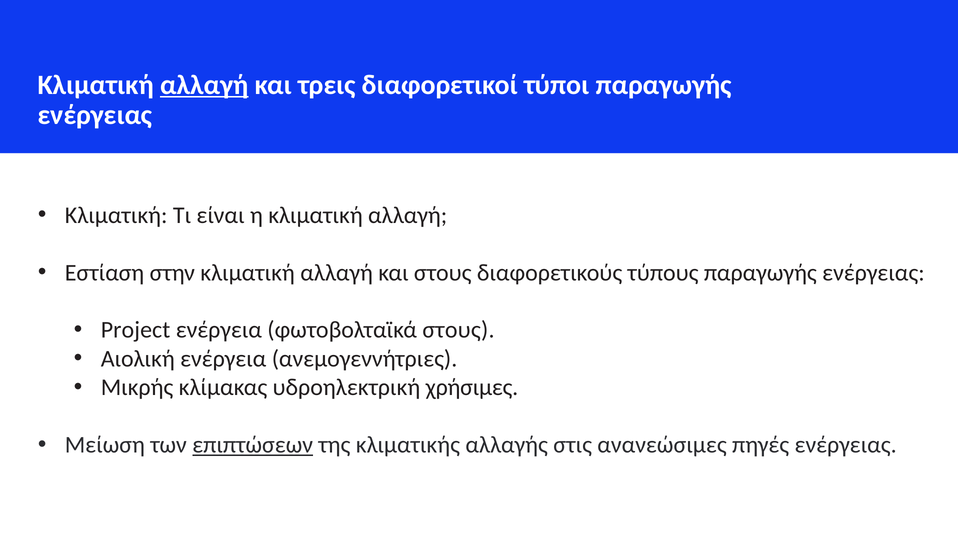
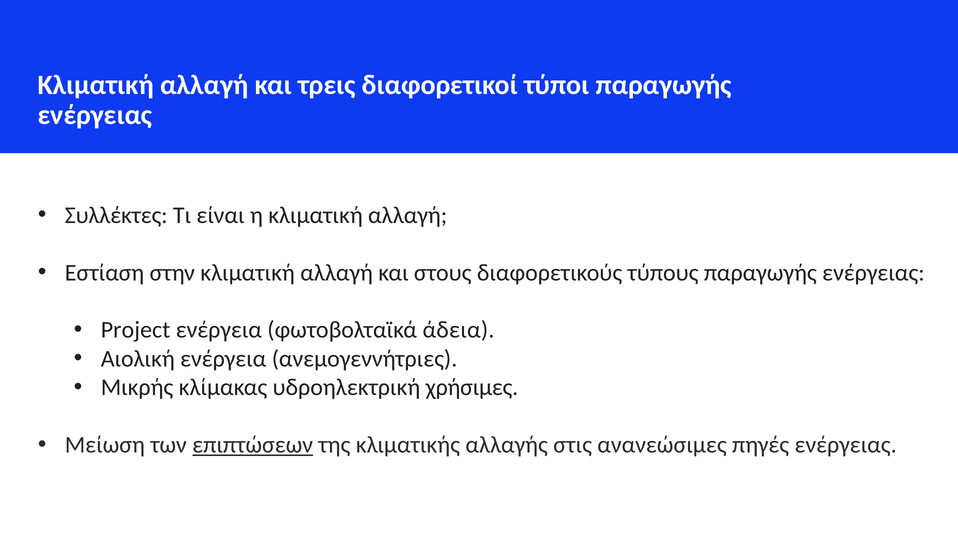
αλλαγή at (204, 85) underline: present -> none
Κλιματική at (116, 215): Κλιματική -> Συλλέκτες
φωτοβολταϊκά στους: στους -> άδεια
